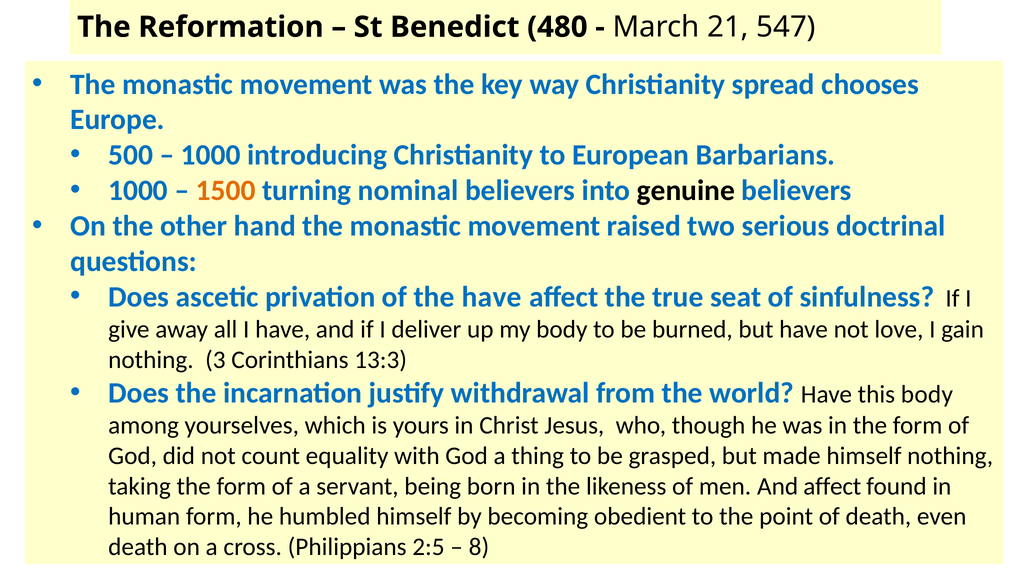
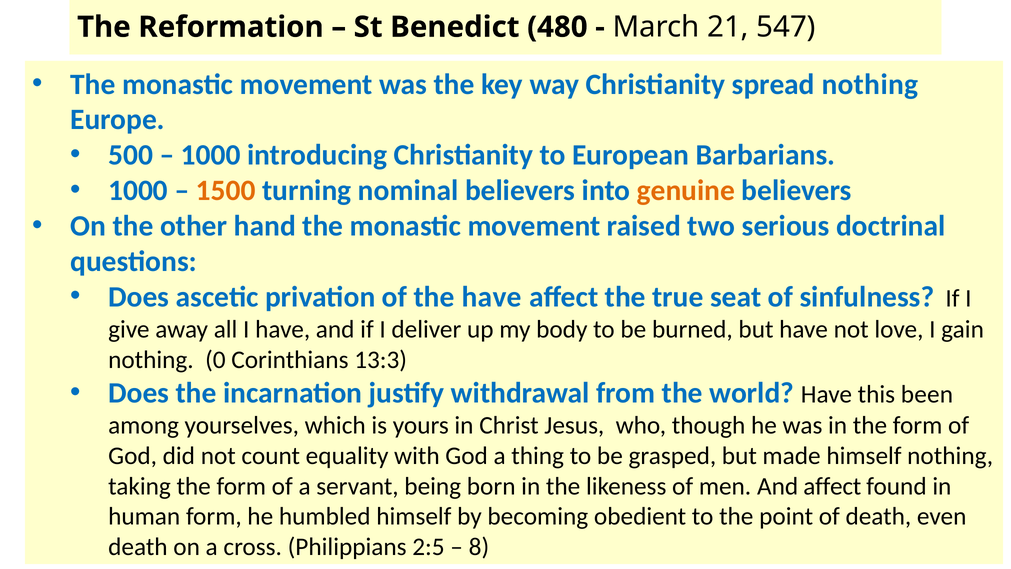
spread chooses: chooses -> nothing
genuine colour: black -> orange
3: 3 -> 0
this body: body -> been
